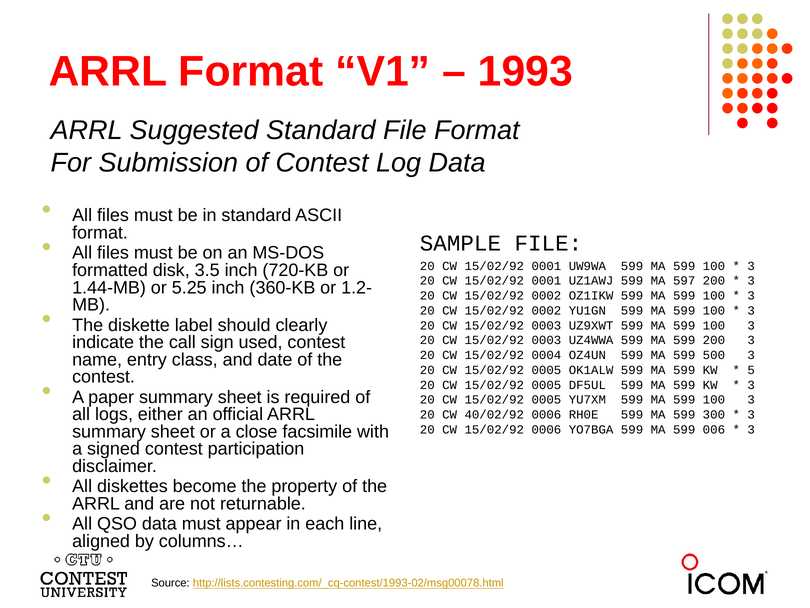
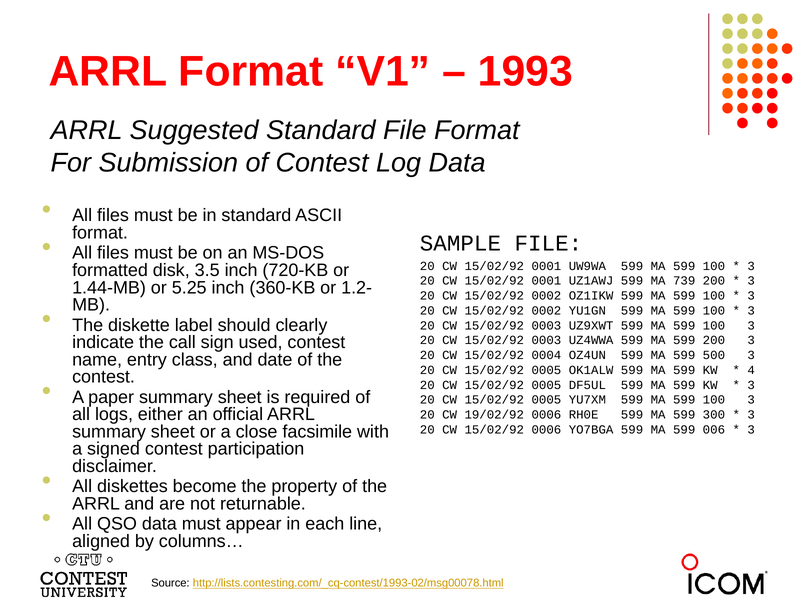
597: 597 -> 739
5: 5 -> 4
40/02/92: 40/02/92 -> 19/02/92
